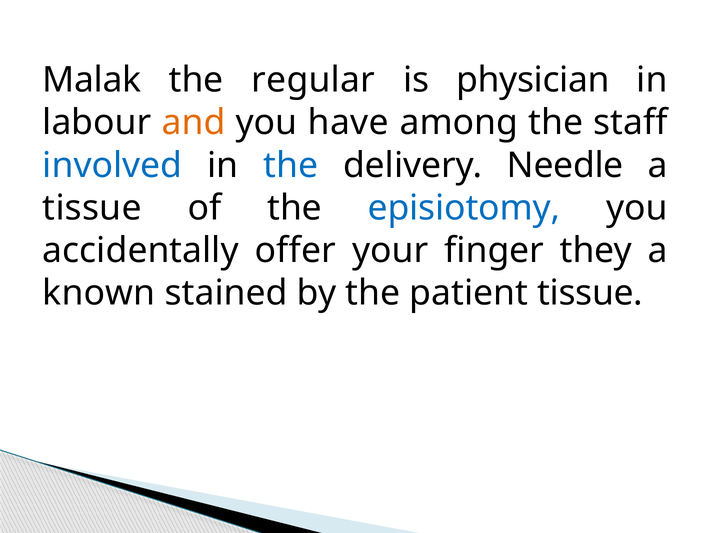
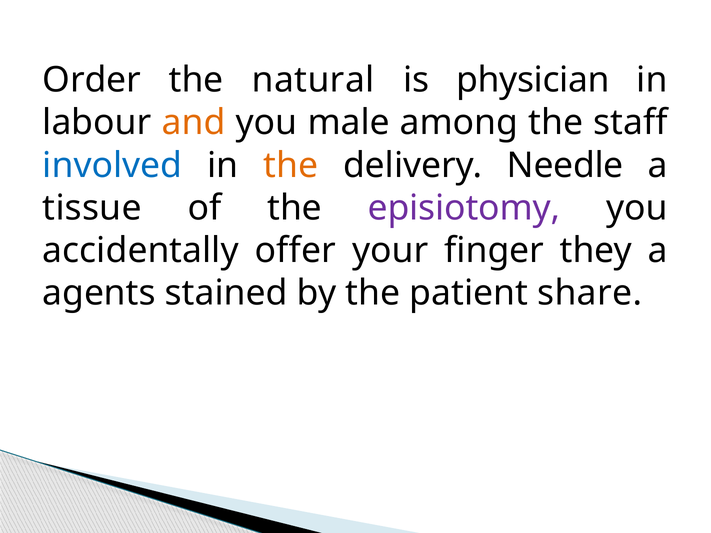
Malak: Malak -> Order
regular: regular -> natural
have: have -> male
the at (291, 165) colour: blue -> orange
episiotomy colour: blue -> purple
known: known -> agents
patient tissue: tissue -> share
